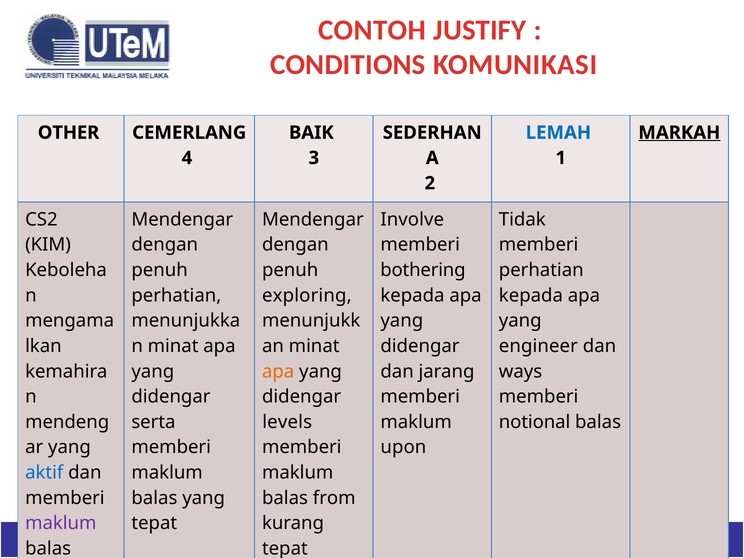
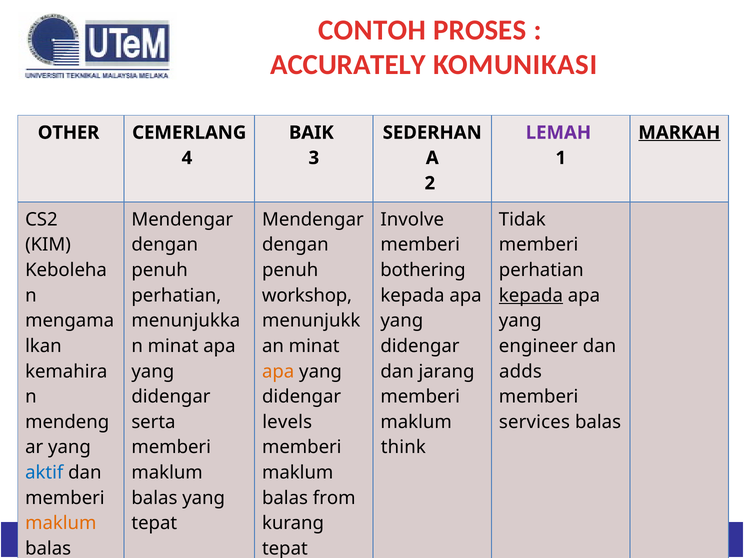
JUSTIFY: JUSTIFY -> PROSES
CONDITIONS: CONDITIONS -> ACCURATELY
LEMAH colour: blue -> purple
exploring: exploring -> workshop
kepada at (531, 295) underline: none -> present
ways: ways -> adds
notional: notional -> services
upon: upon -> think
maklum at (61, 523) colour: purple -> orange
